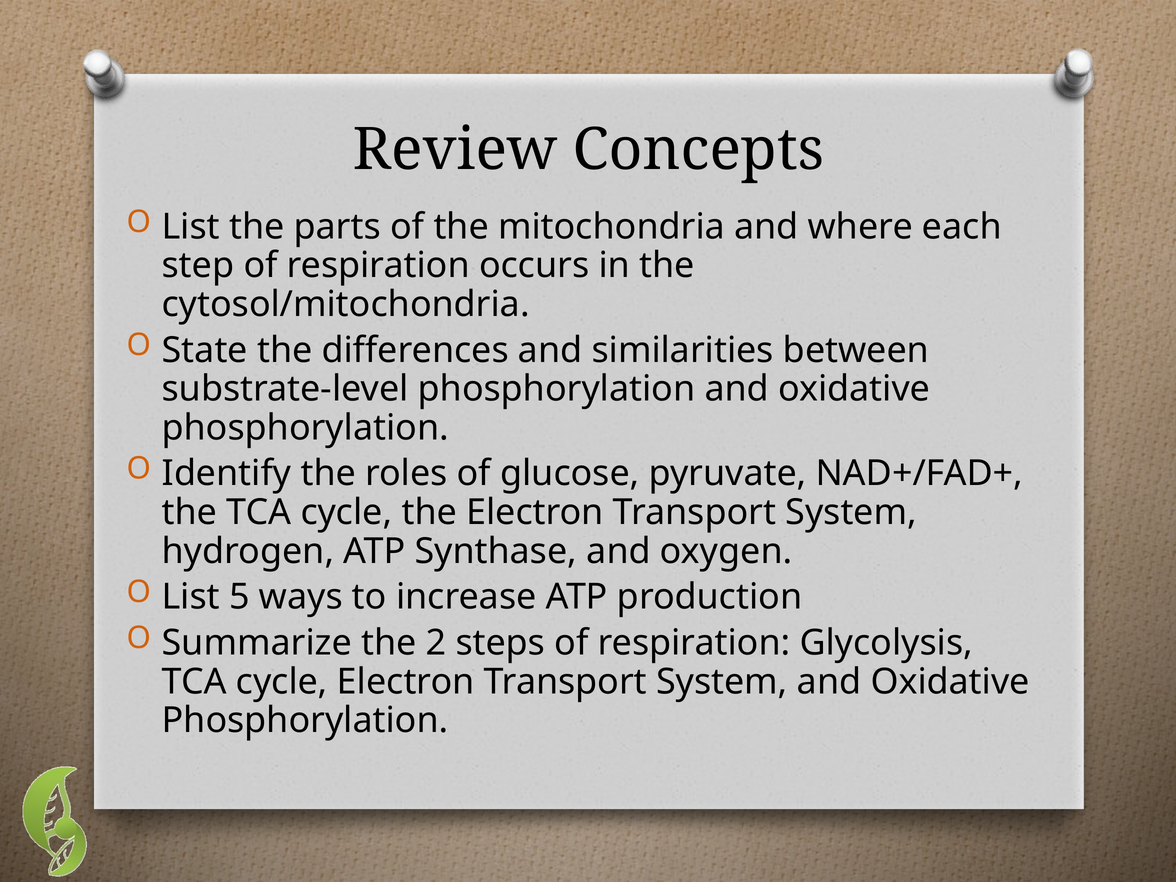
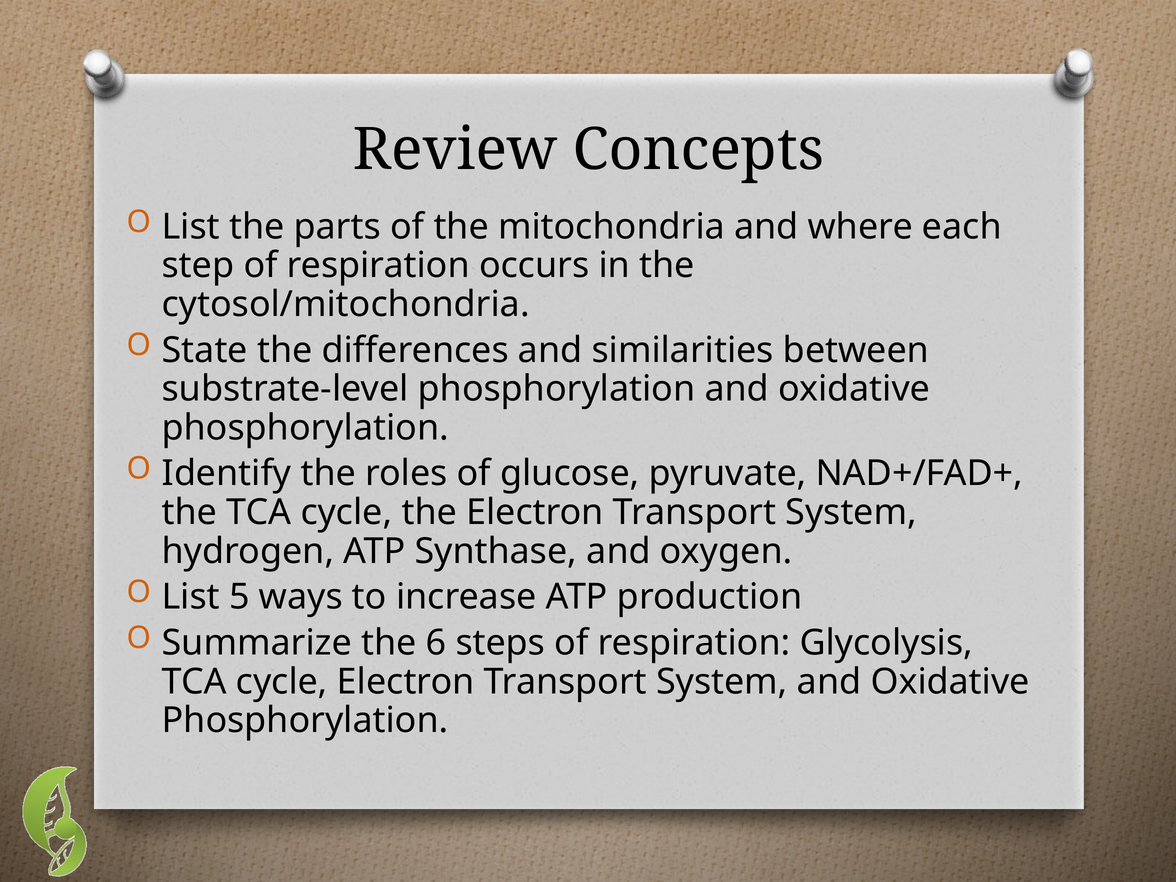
2: 2 -> 6
